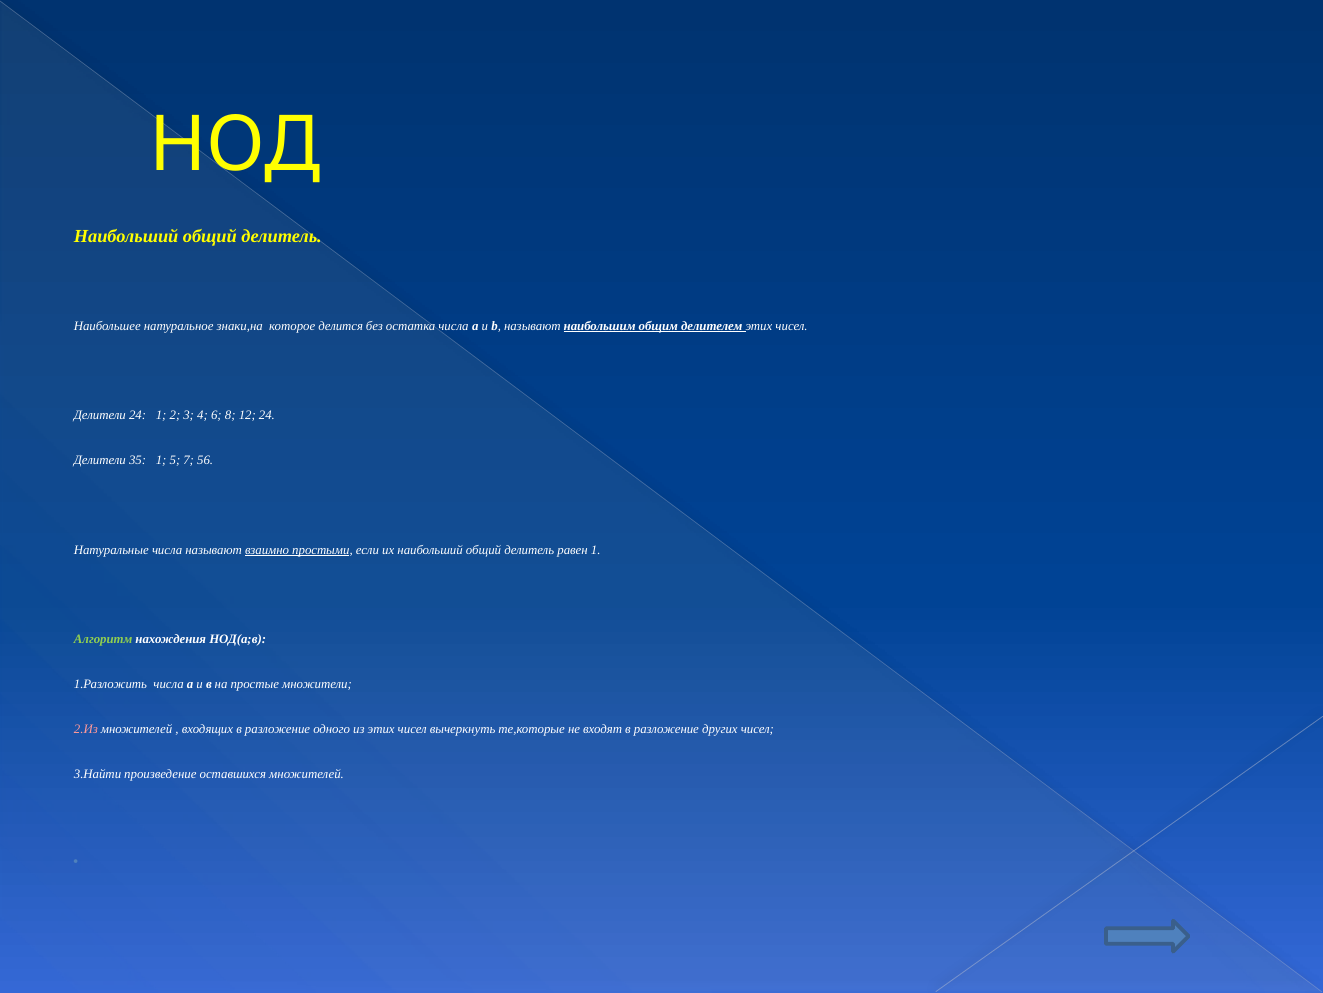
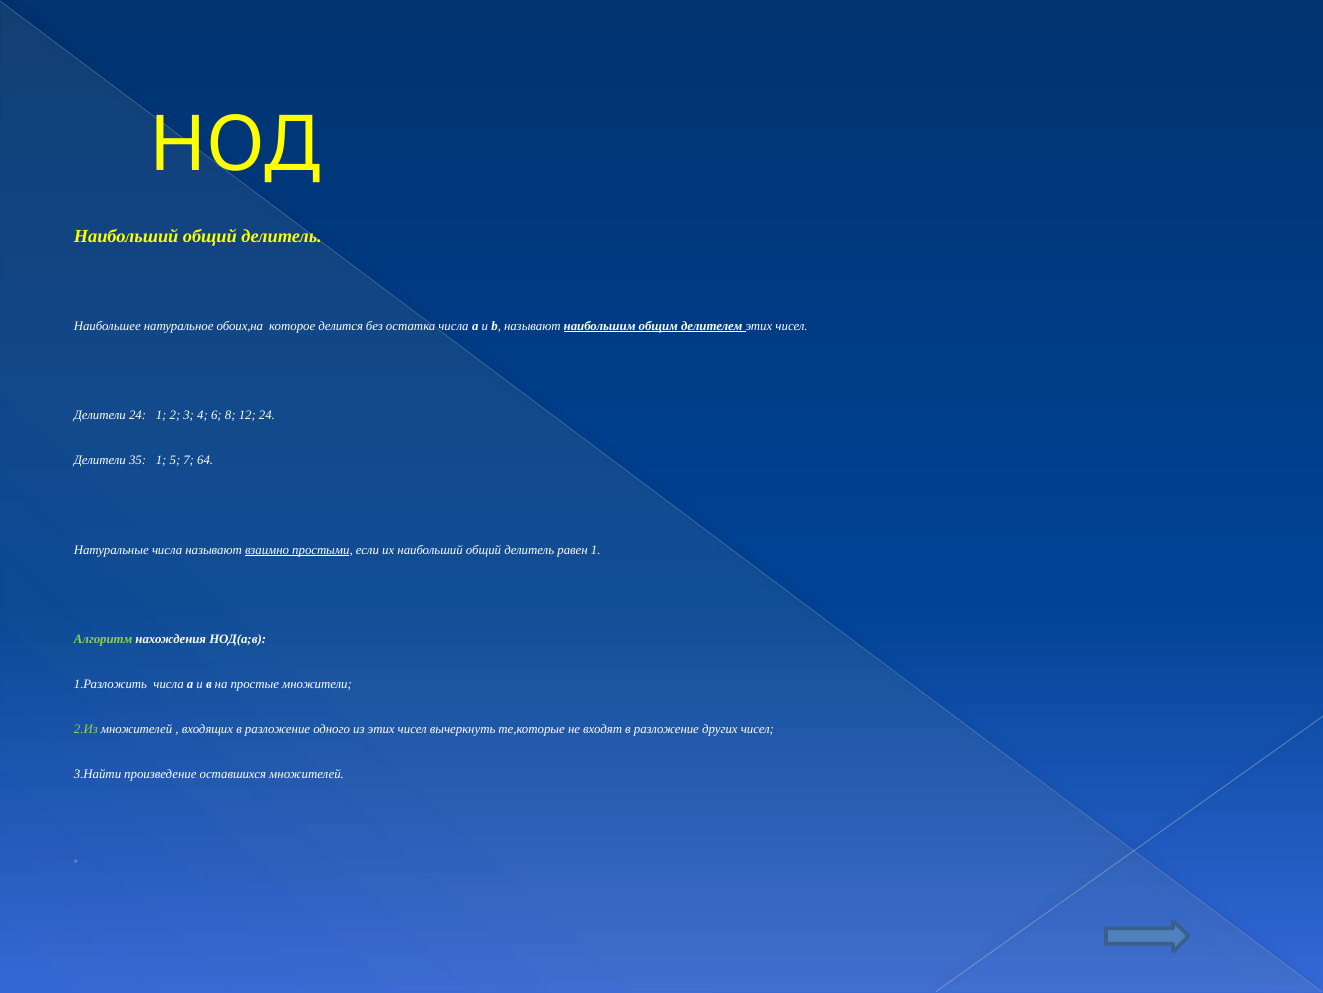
знаки,на: знаки,на -> обоих,на
56: 56 -> 64
2.Из colour: pink -> light green
